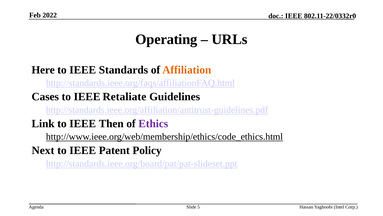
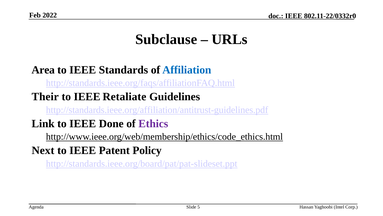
Operating: Operating -> Subclause
Here: Here -> Area
Affiliation colour: orange -> blue
Cases: Cases -> Their
Then: Then -> Done
